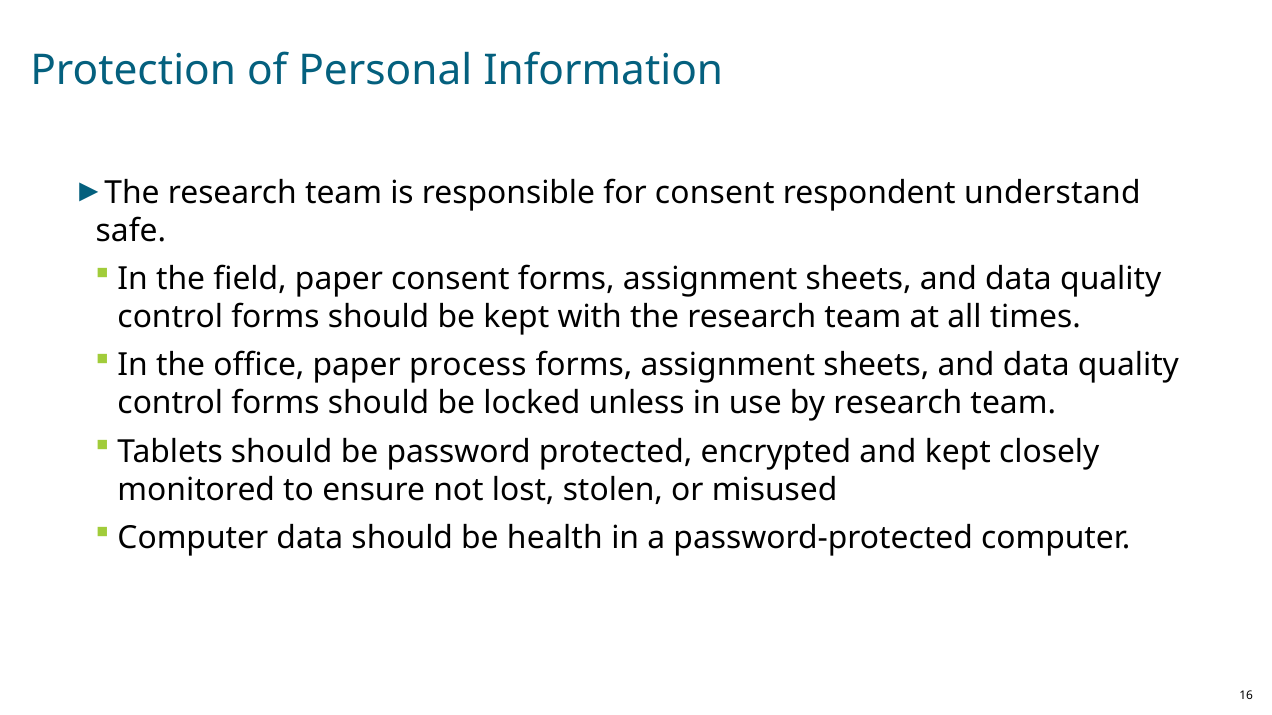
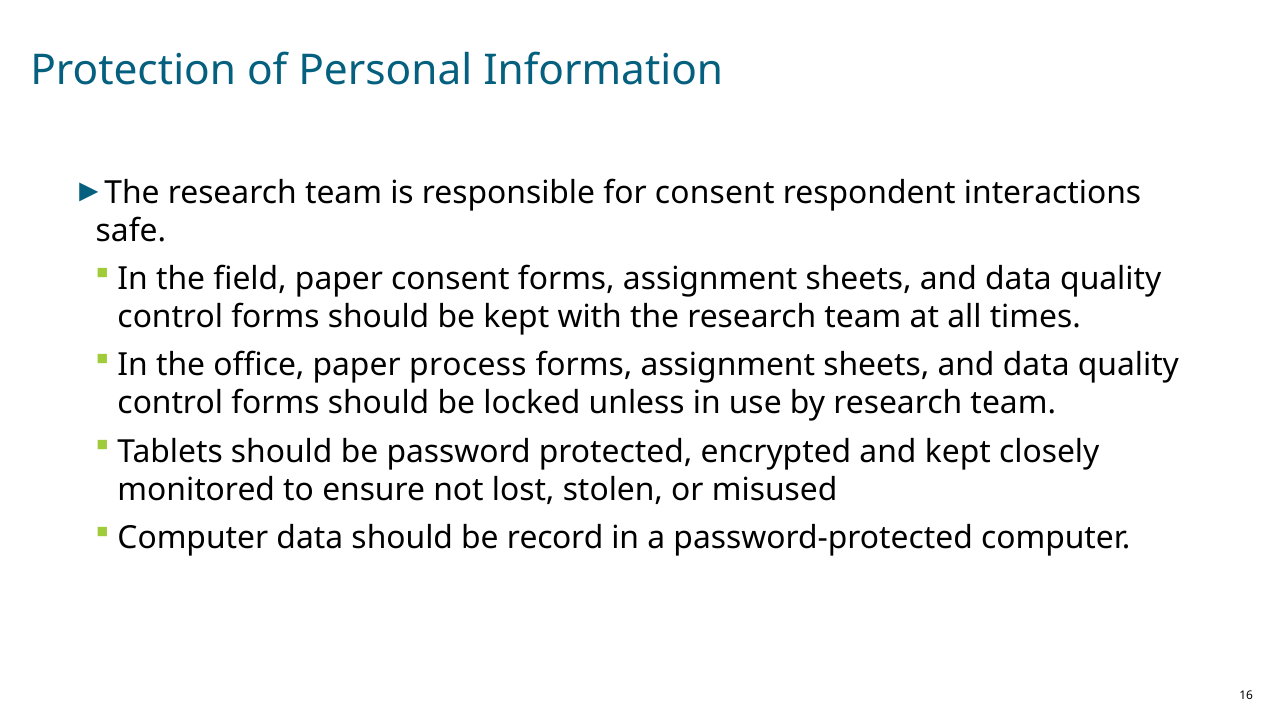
understand: understand -> interactions
health: health -> record
